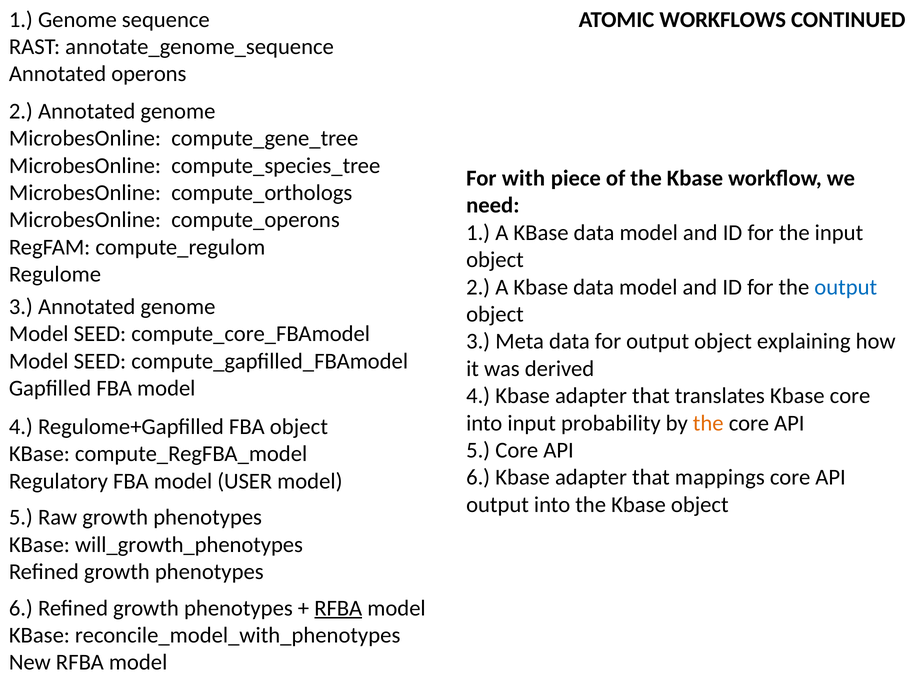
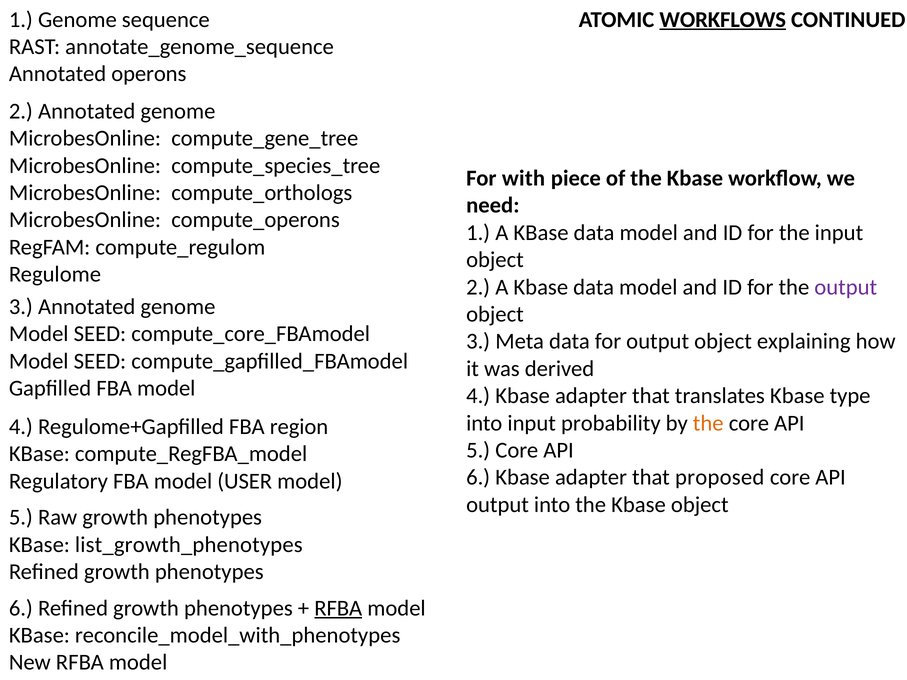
WORKFLOWS underline: none -> present
output at (846, 287) colour: blue -> purple
Kbase core: core -> type
FBA object: object -> region
mappings: mappings -> proposed
will_growth_phenotypes: will_growth_phenotypes -> list_growth_phenotypes
